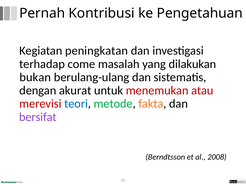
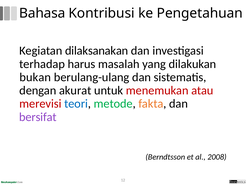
Pernah: Pernah -> Bahasa
peningkatan: peningkatan -> dilaksanakan
come: come -> harus
